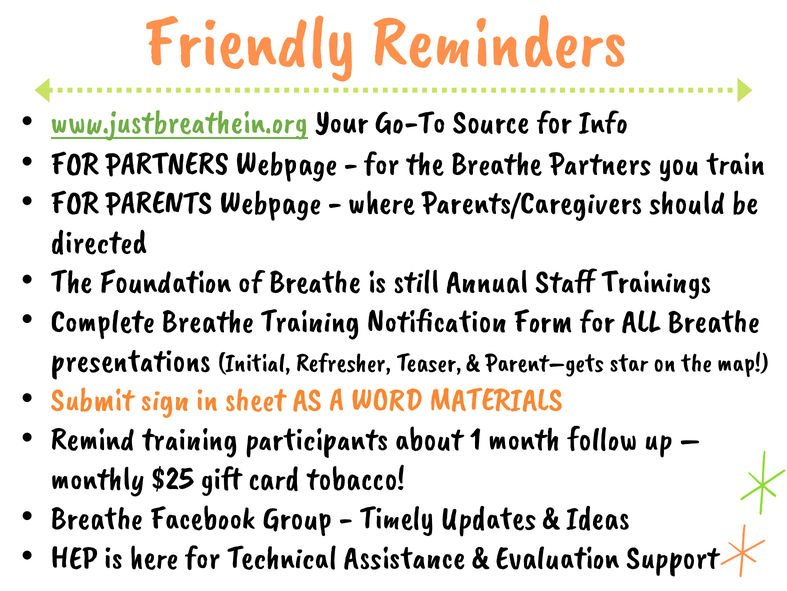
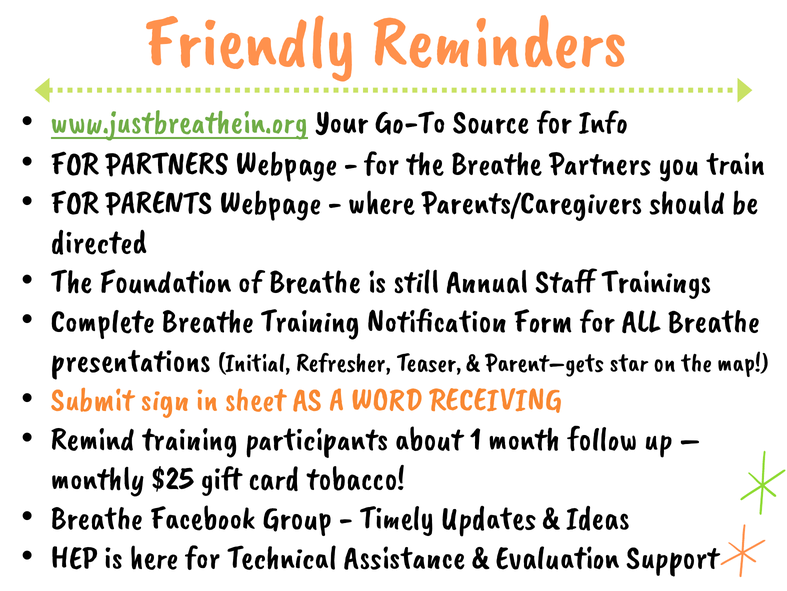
MATERIALS: MATERIALS -> RECEIVING
